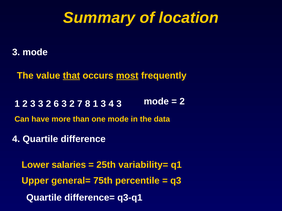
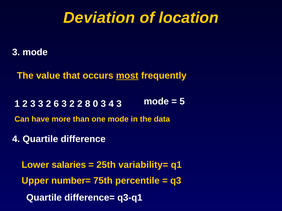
Summary: Summary -> Deviation
that underline: present -> none
2 7: 7 -> 2
8 1: 1 -> 0
2 at (182, 102): 2 -> 5
general=: general= -> number=
